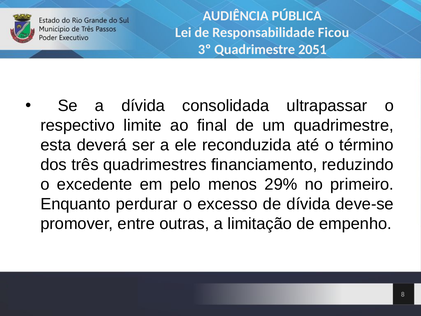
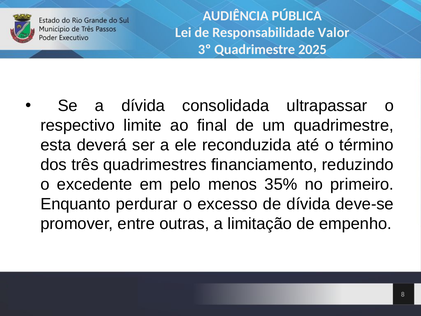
Ficou: Ficou -> Valor
2051: 2051 -> 2025
29%: 29% -> 35%
